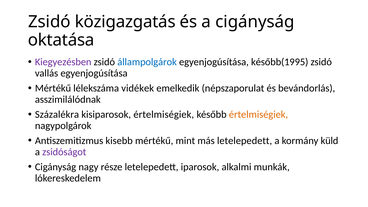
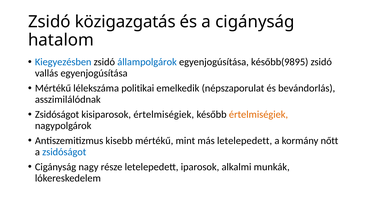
oktatása: oktatása -> hatalom
Kiegyezésben colour: purple -> blue
később(1995: később(1995 -> később(9895
vidékek: vidékek -> politikai
Százalékra at (57, 114): Százalékra -> Zsidóságot
küld: küld -> nőtt
zsidóságot at (64, 152) colour: purple -> blue
